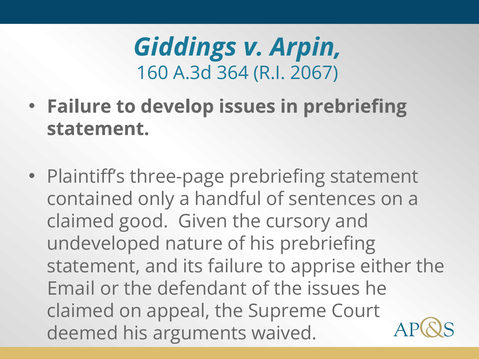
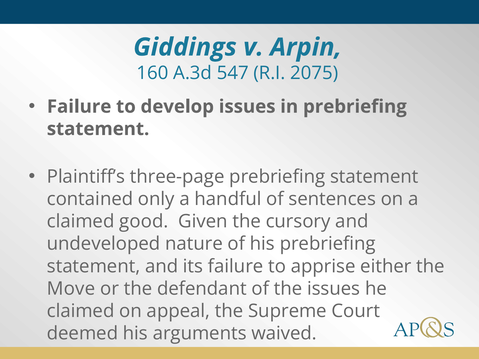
364: 364 -> 547
2067: 2067 -> 2075
Email: Email -> Move
